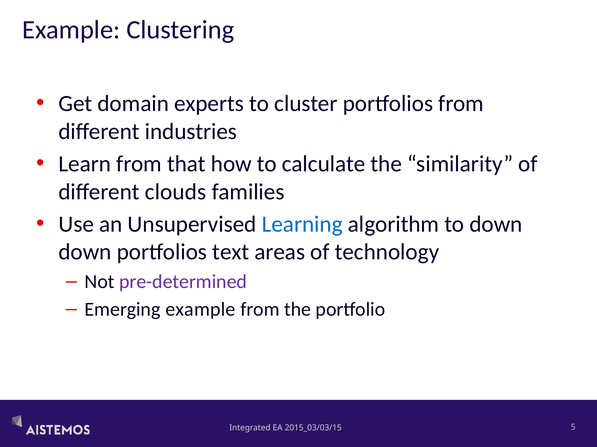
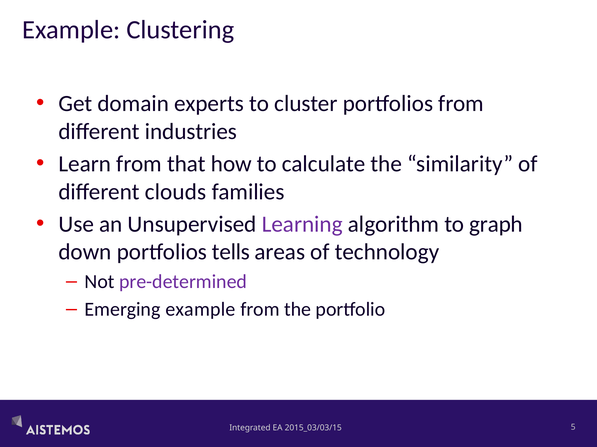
Learning colour: blue -> purple
to down: down -> graph
text: text -> tells
